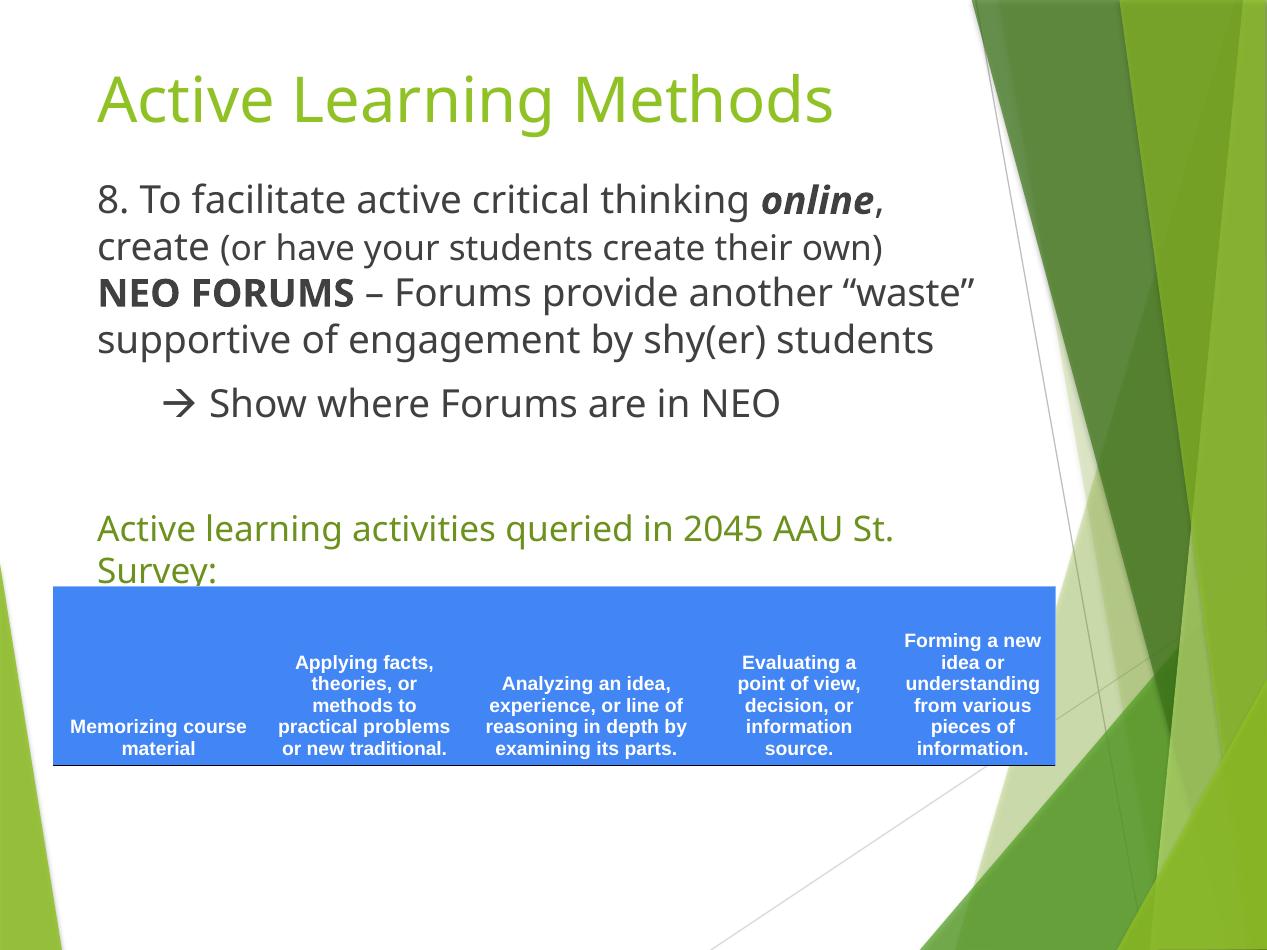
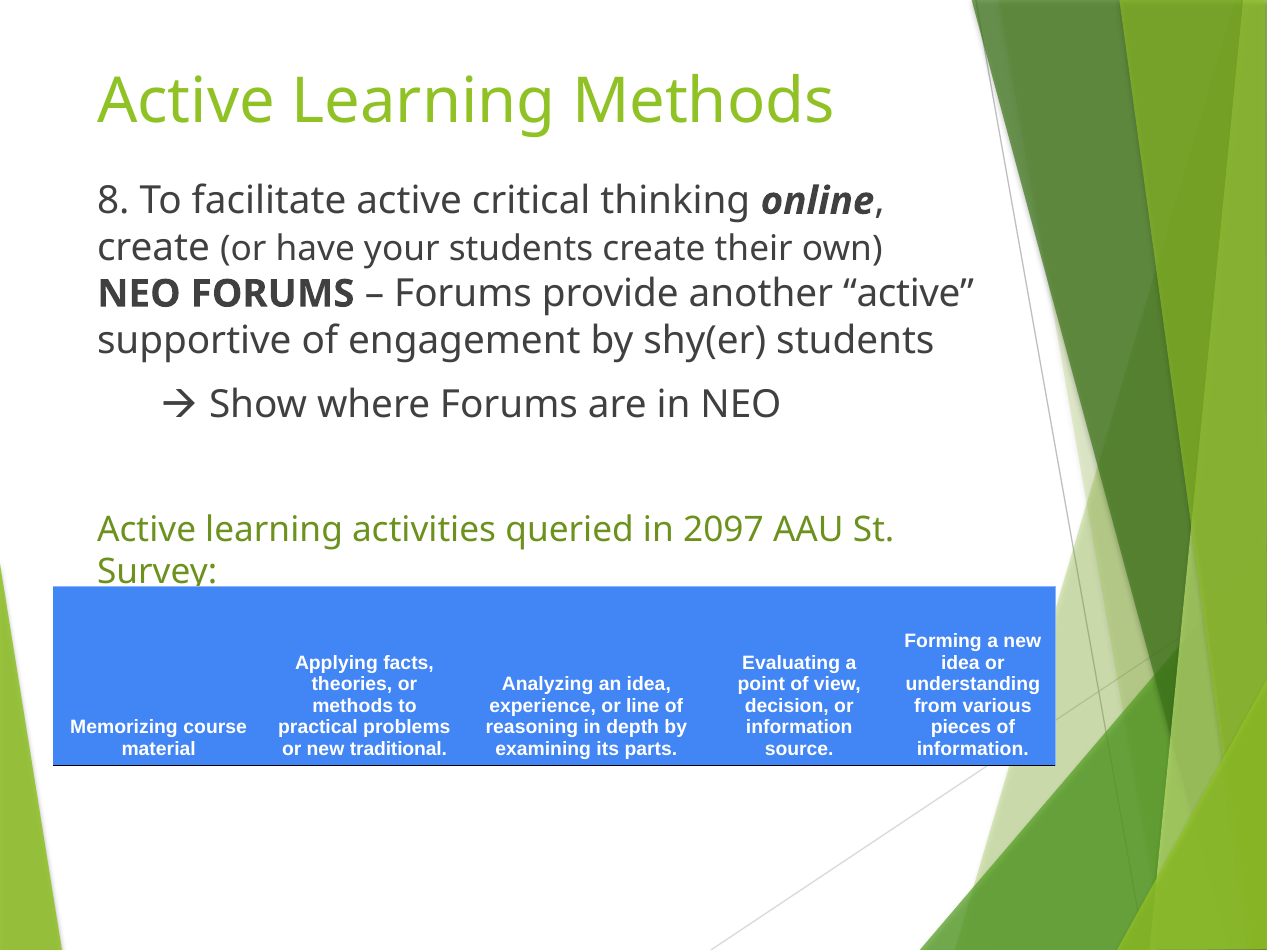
another waste: waste -> active
2045: 2045 -> 2097
